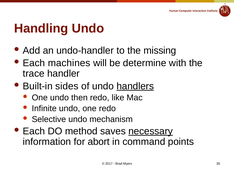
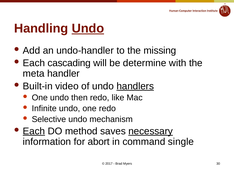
Undo at (88, 28) underline: none -> present
machines: machines -> cascading
trace: trace -> meta
sides: sides -> video
Each at (34, 131) underline: none -> present
points: points -> single
